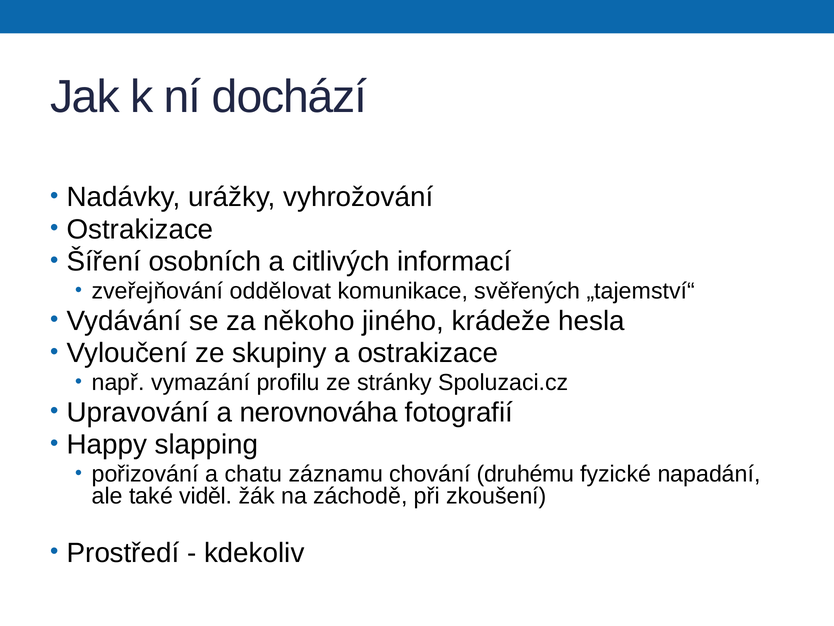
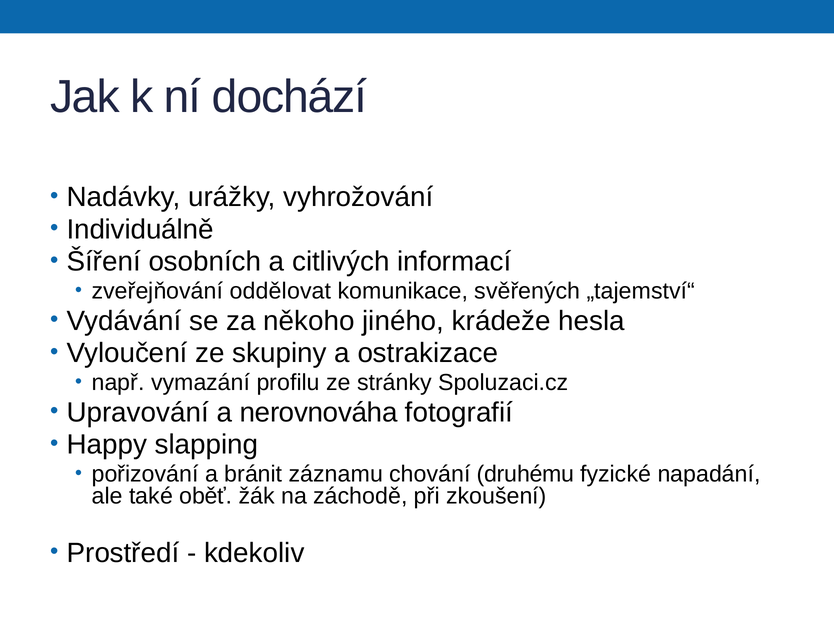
Ostrakizace at (140, 229): Ostrakizace -> Individuálně
chatu: chatu -> bránit
viděl: viděl -> oběť
